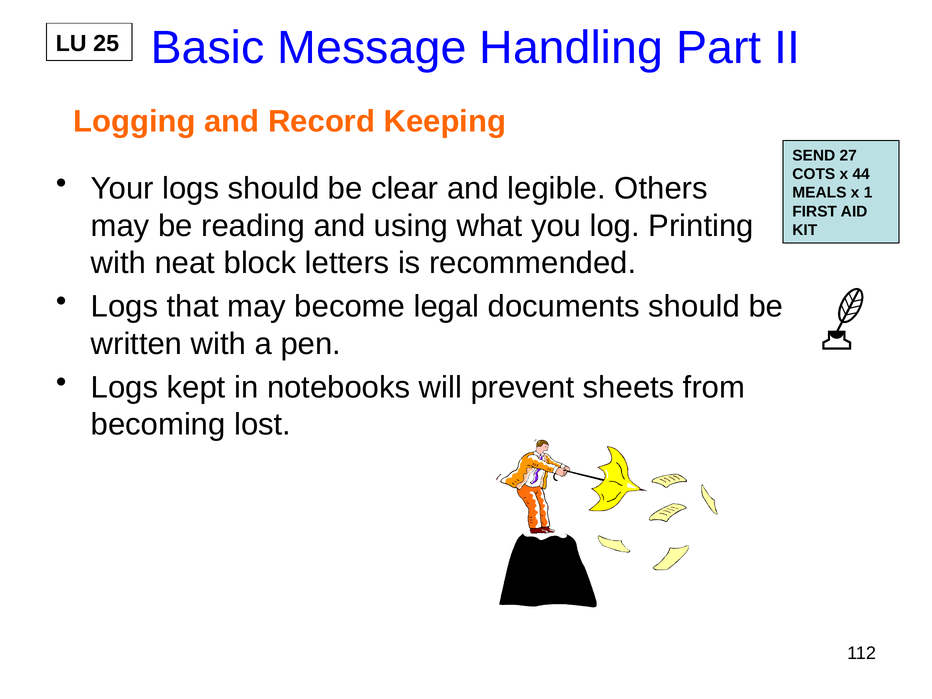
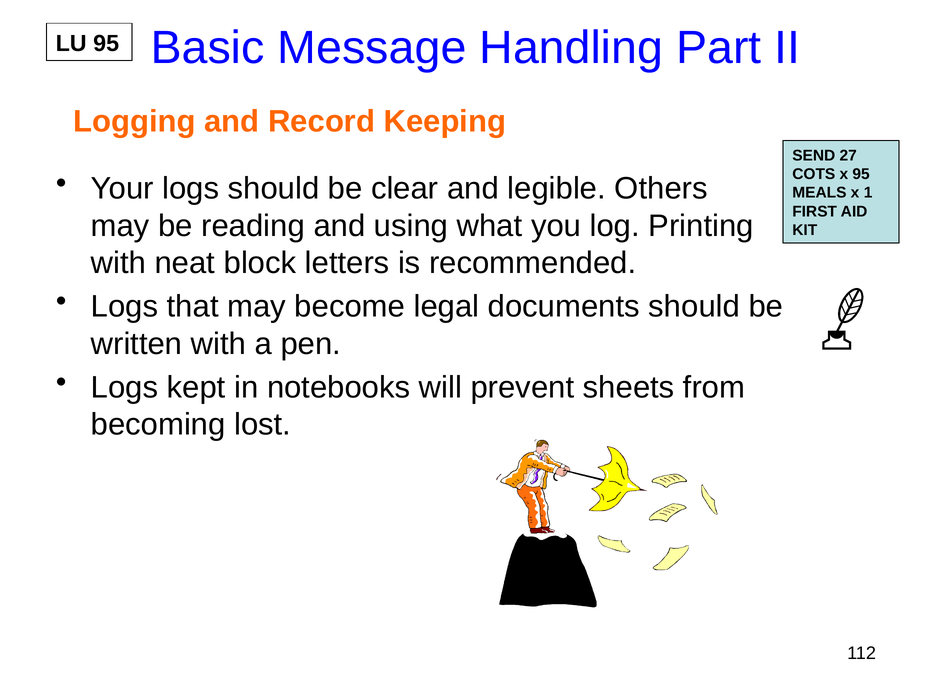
LU 25: 25 -> 95
x 44: 44 -> 95
